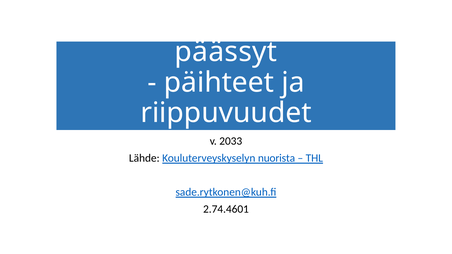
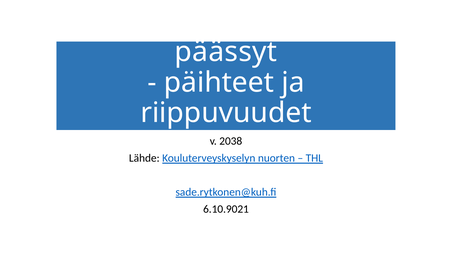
2033: 2033 -> 2038
nuorista: nuorista -> nuorten
2.74.4601: 2.74.4601 -> 6.10.9021
